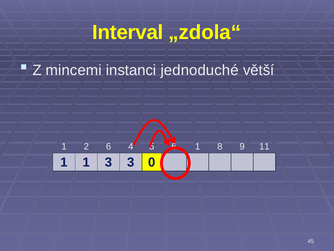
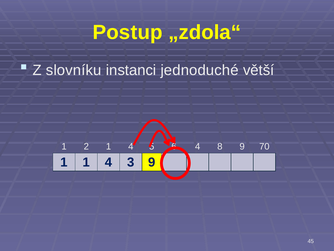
Interval: Interval -> Postup
mincemi: mincemi -> slovníku
2 6: 6 -> 1
1 at (198, 146): 1 -> 4
11: 11 -> 70
1 1 3: 3 -> 4
3 0: 0 -> 9
